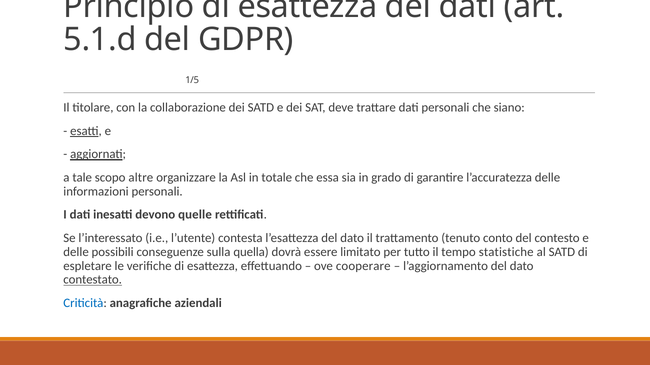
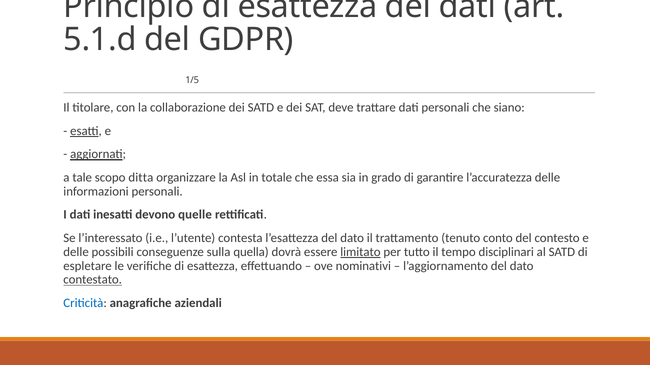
altre: altre -> ditta
limitato underline: none -> present
statistiche: statistiche -> disciplinari
cooperare: cooperare -> nominativi
